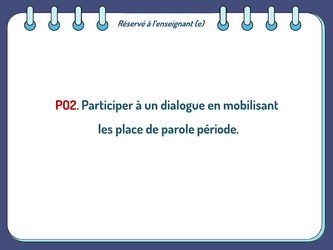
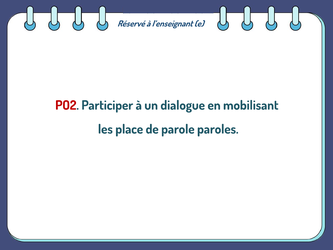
période: période -> paroles
